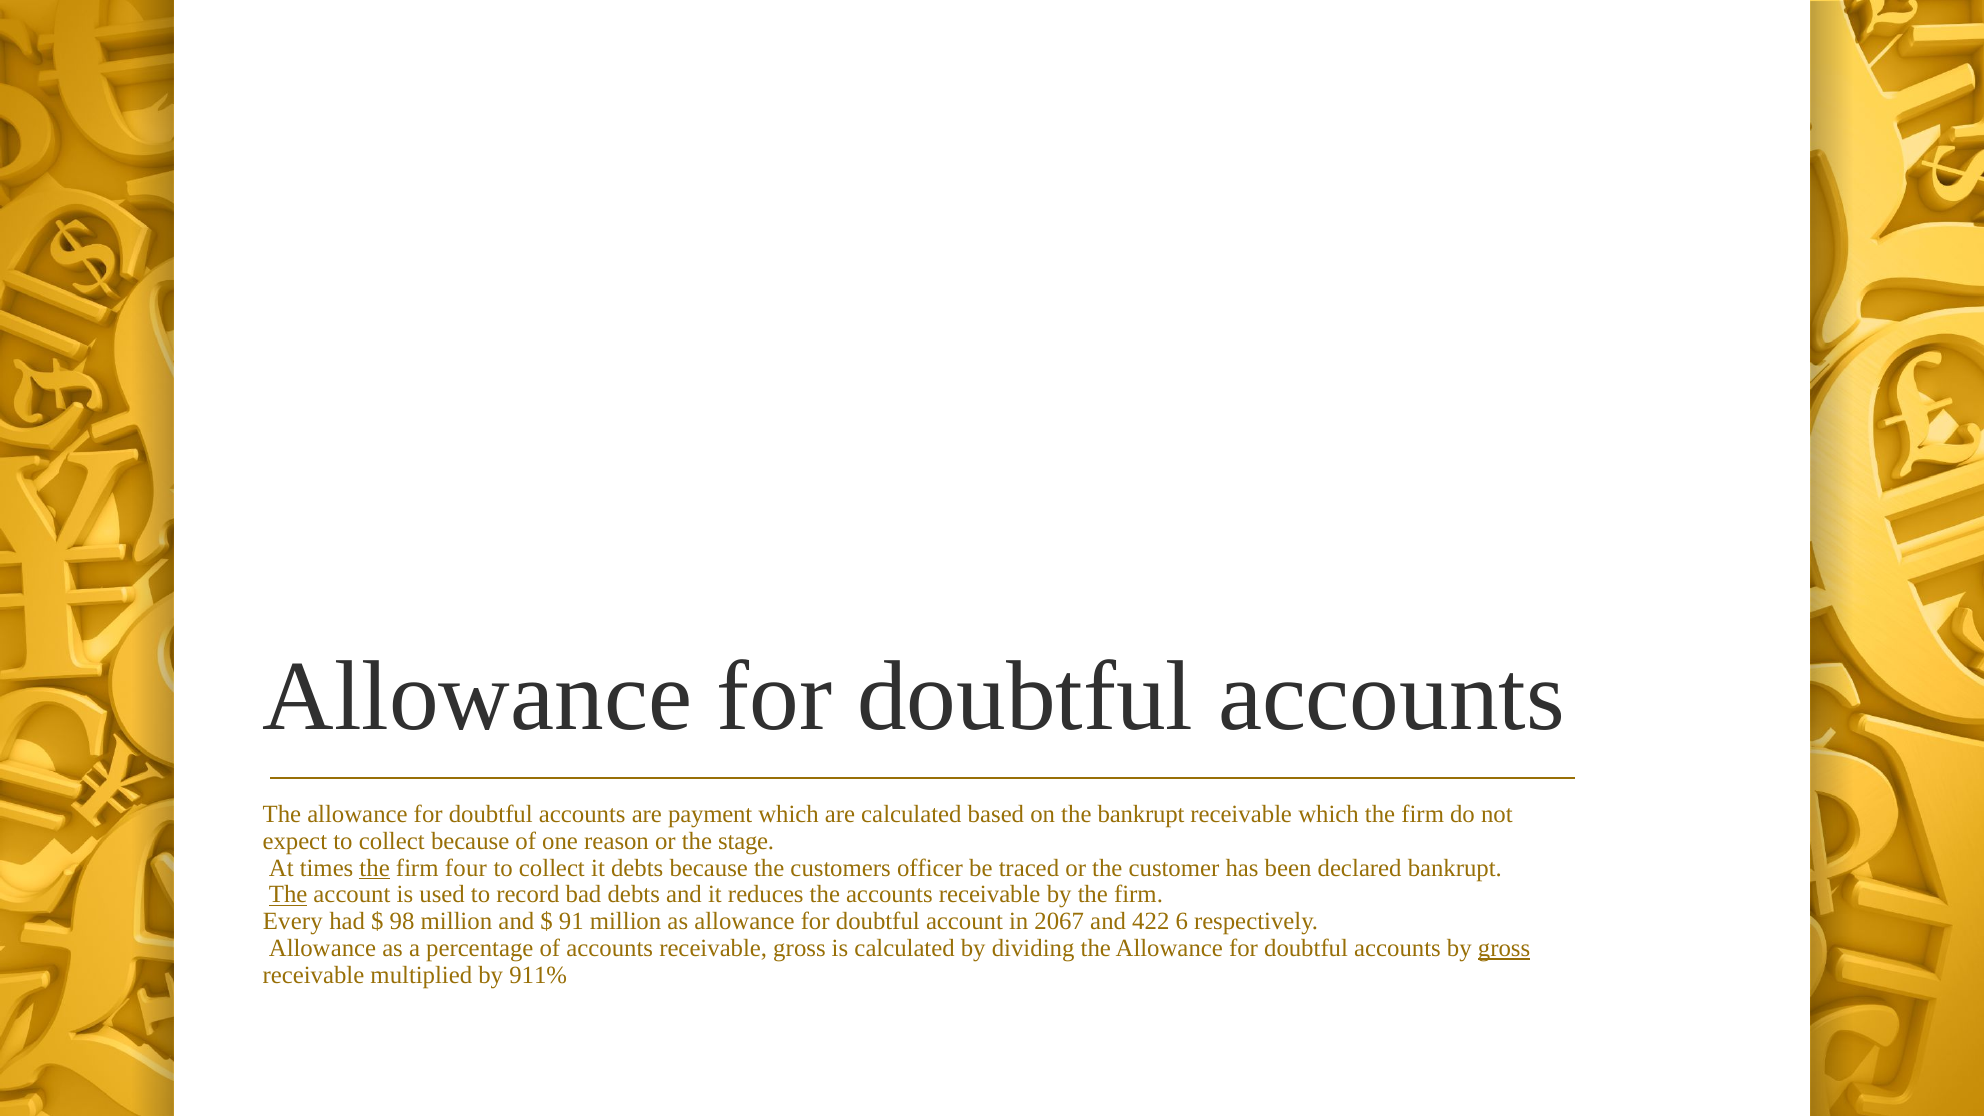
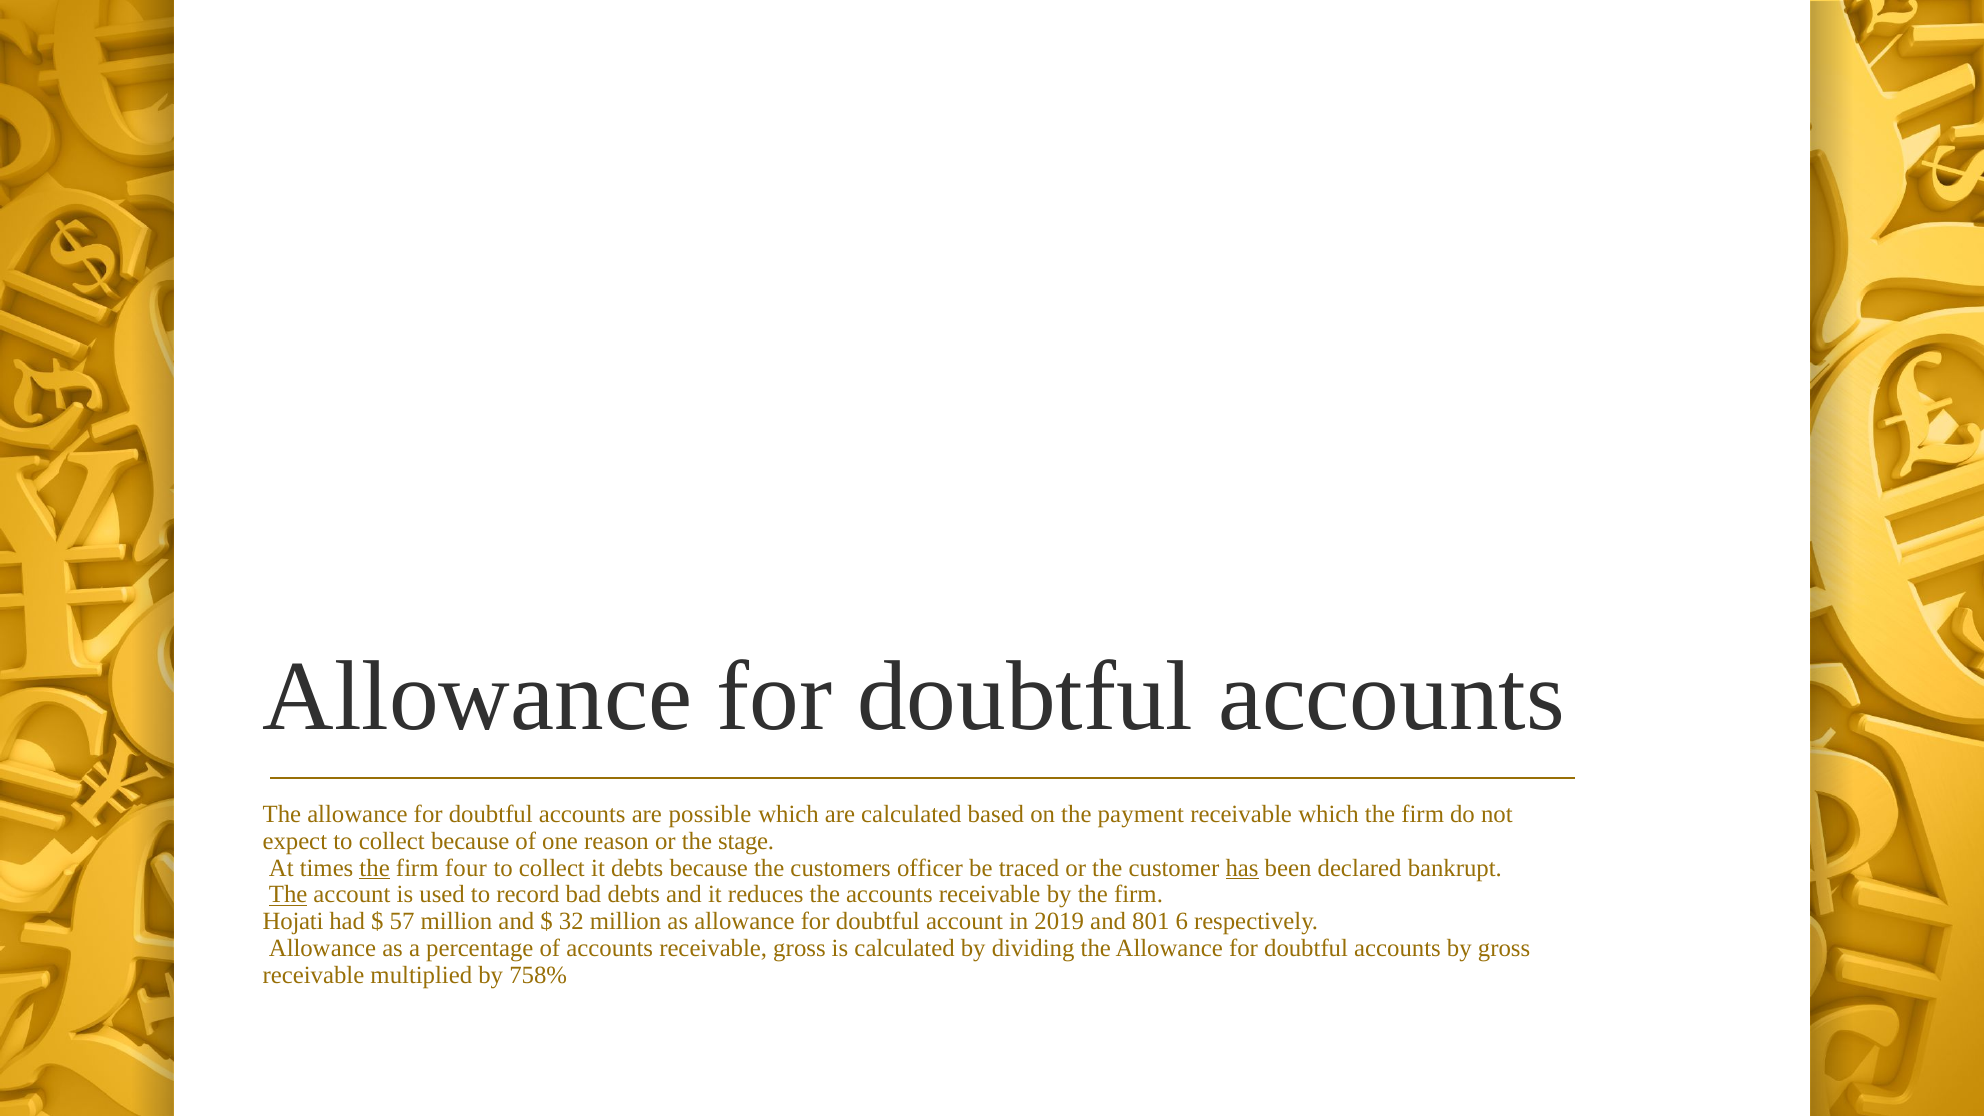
payment: payment -> possible
the bankrupt: bankrupt -> payment
has underline: none -> present
Every: Every -> Hojati
98: 98 -> 57
91: 91 -> 32
2067: 2067 -> 2019
422: 422 -> 801
gross at (1504, 948) underline: present -> none
911%: 911% -> 758%
